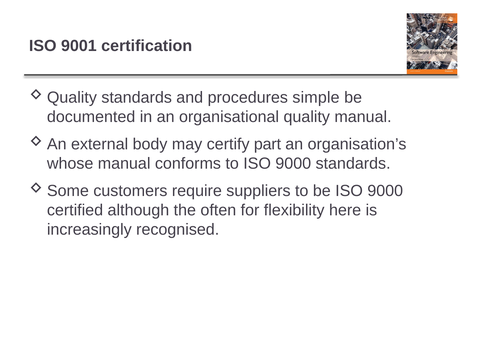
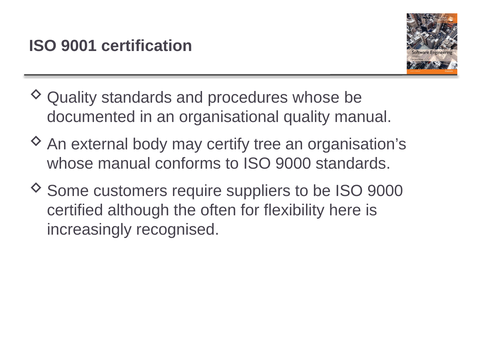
procedures simple: simple -> whose
part: part -> tree
